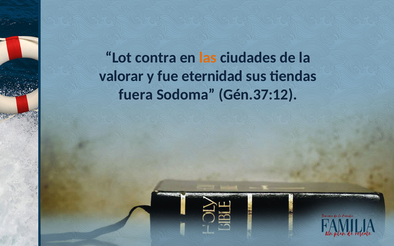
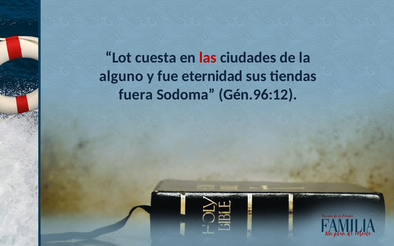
contra: contra -> cuesta
las colour: orange -> red
valorar: valorar -> alguno
Gén.37:12: Gén.37:12 -> Gén.96:12
